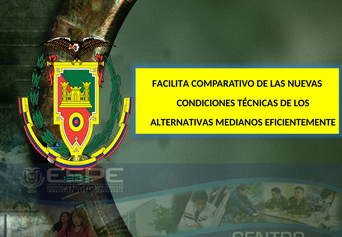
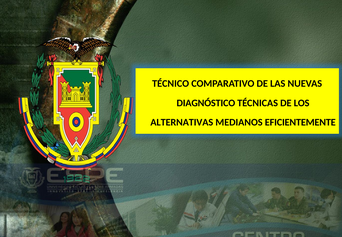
FACILITA: FACILITA -> TÉCNICO
CONDICIONES: CONDICIONES -> DIAGNÓSTICO
